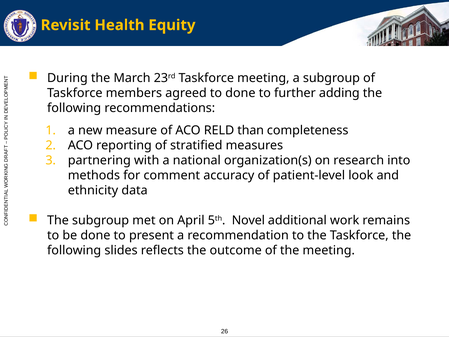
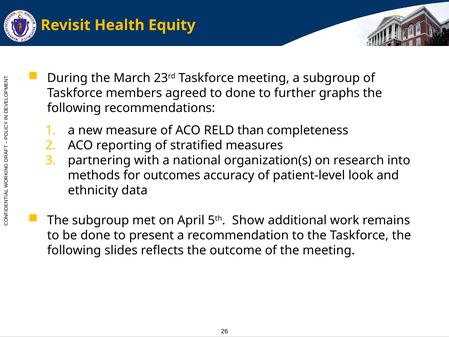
adding: adding -> graphs
comment: comment -> outcomes
Novel: Novel -> Show
